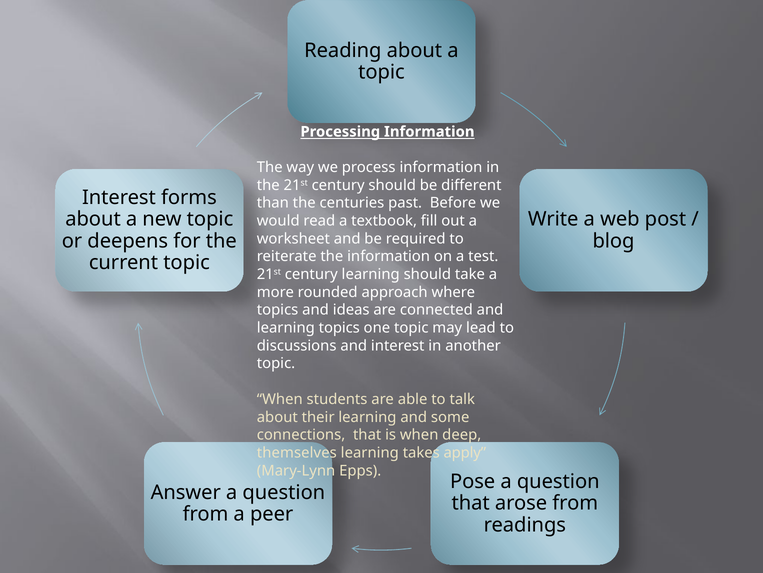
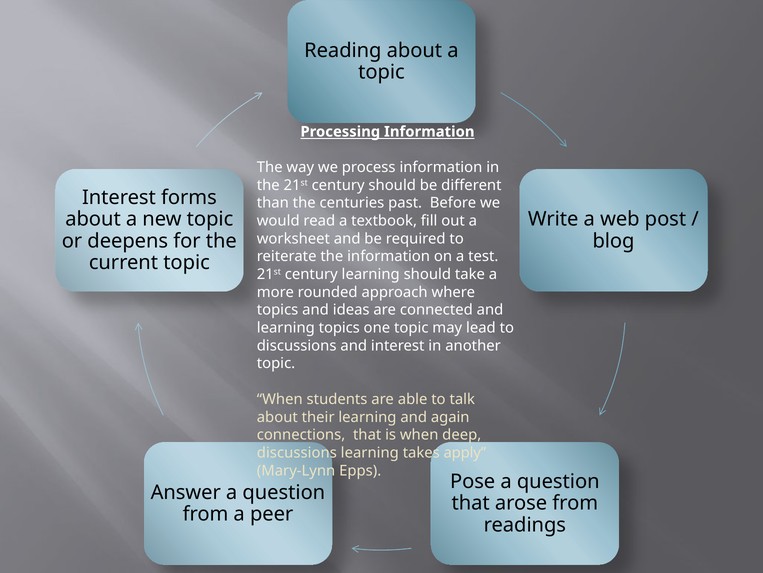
some: some -> again
themselves at (297, 452): themselves -> discussions
